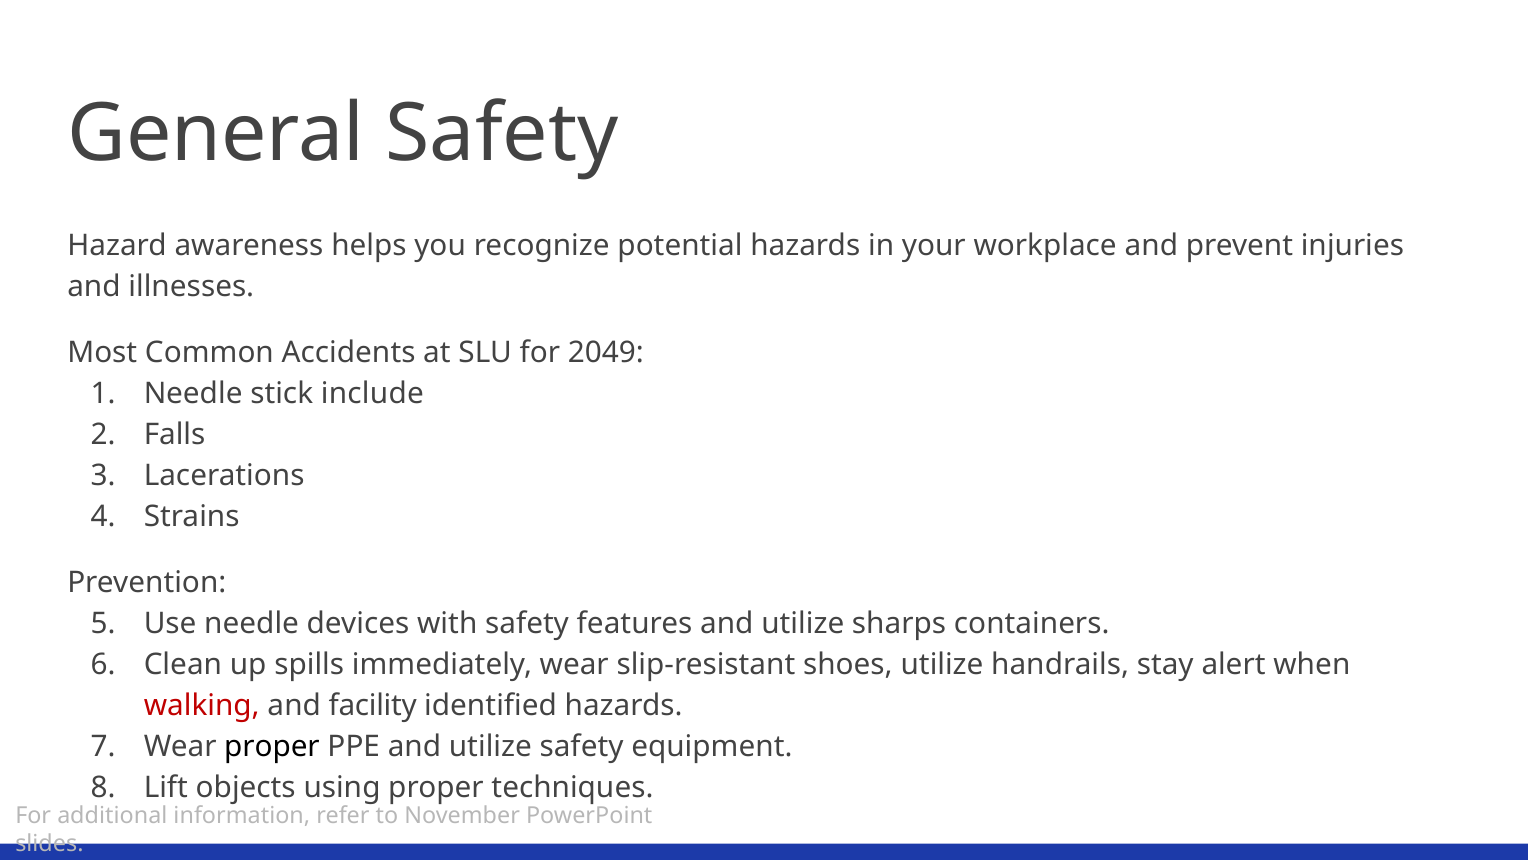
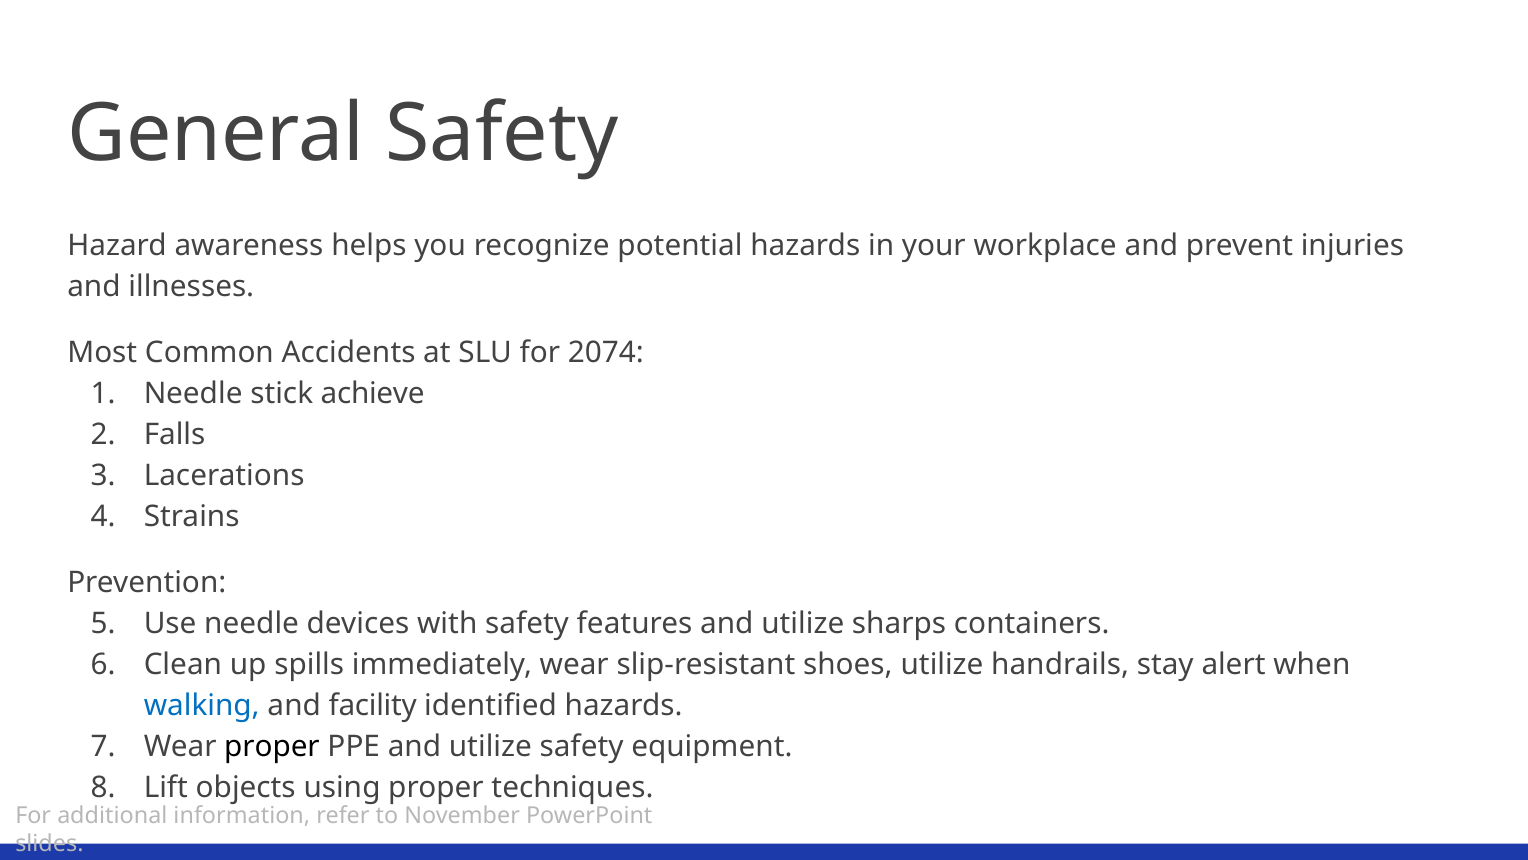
2049: 2049 -> 2074
include: include -> achieve
walking colour: red -> blue
